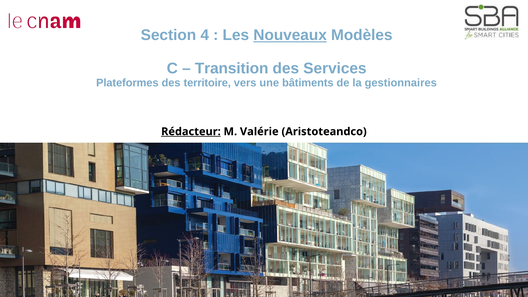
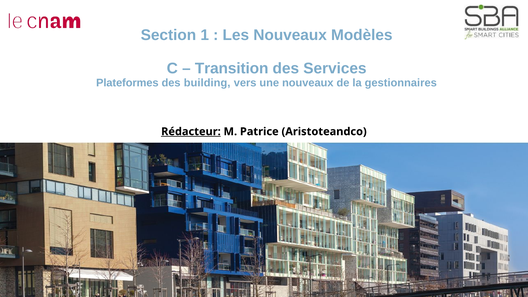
4: 4 -> 1
Nouveaux at (290, 35) underline: present -> none
territoire: territoire -> building
une bâtiments: bâtiments -> nouveaux
Valérie: Valérie -> Patrice
